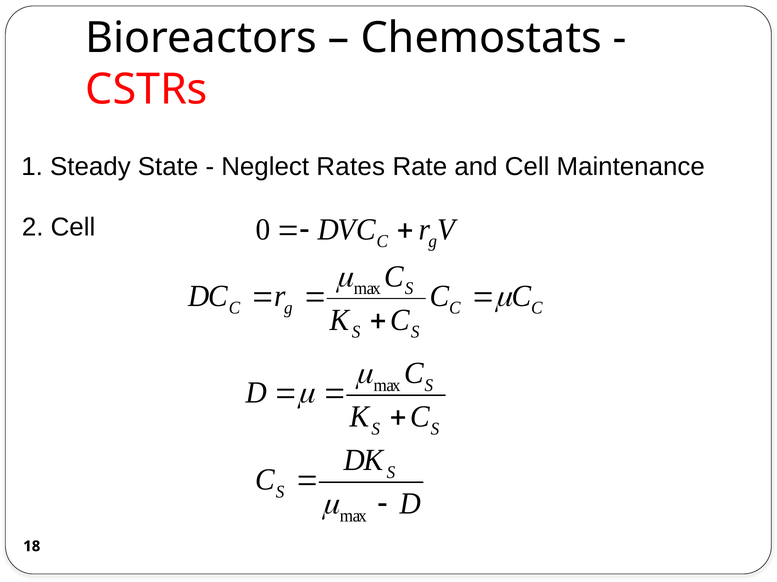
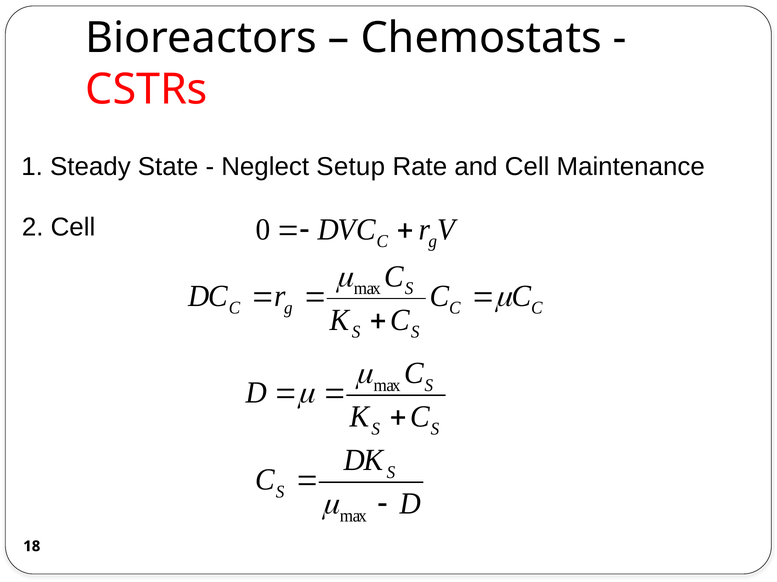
Rates: Rates -> Setup
